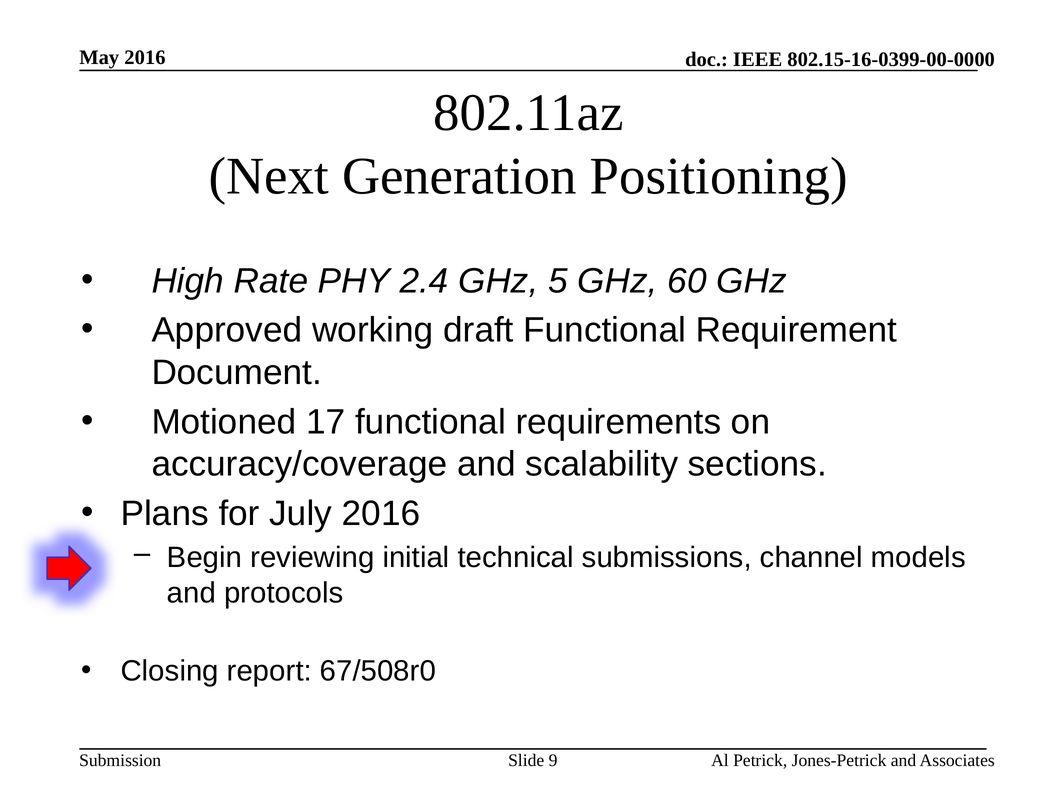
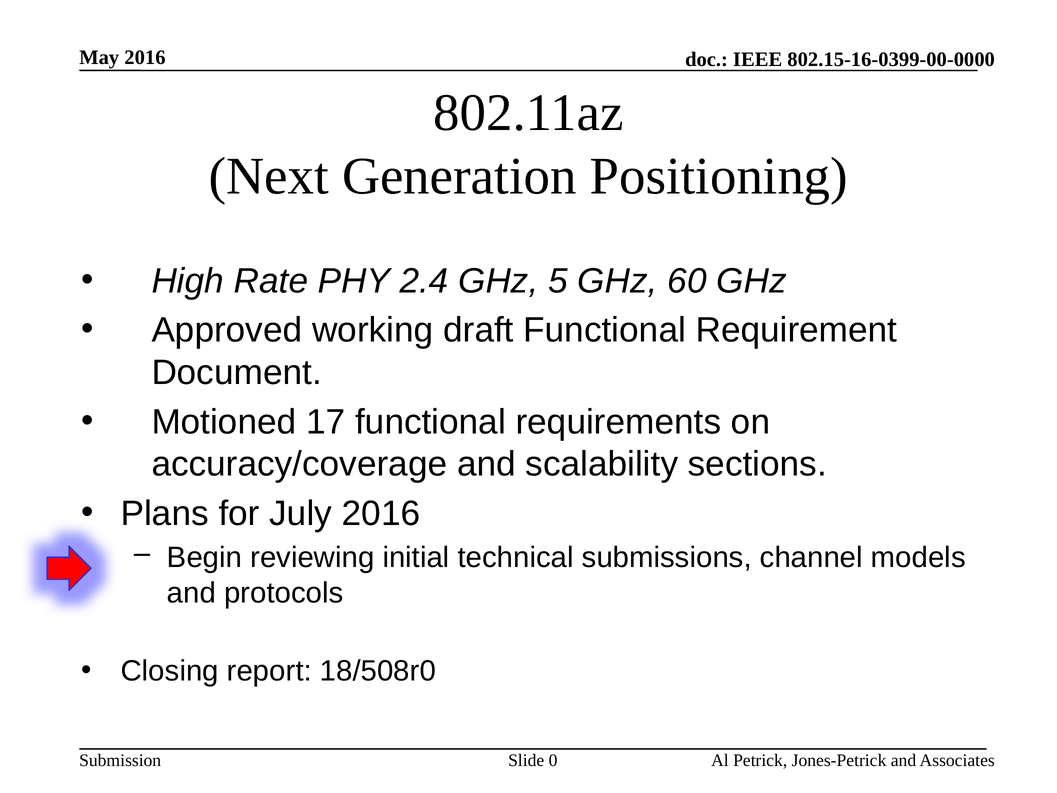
67/508r0: 67/508r0 -> 18/508r0
9: 9 -> 0
